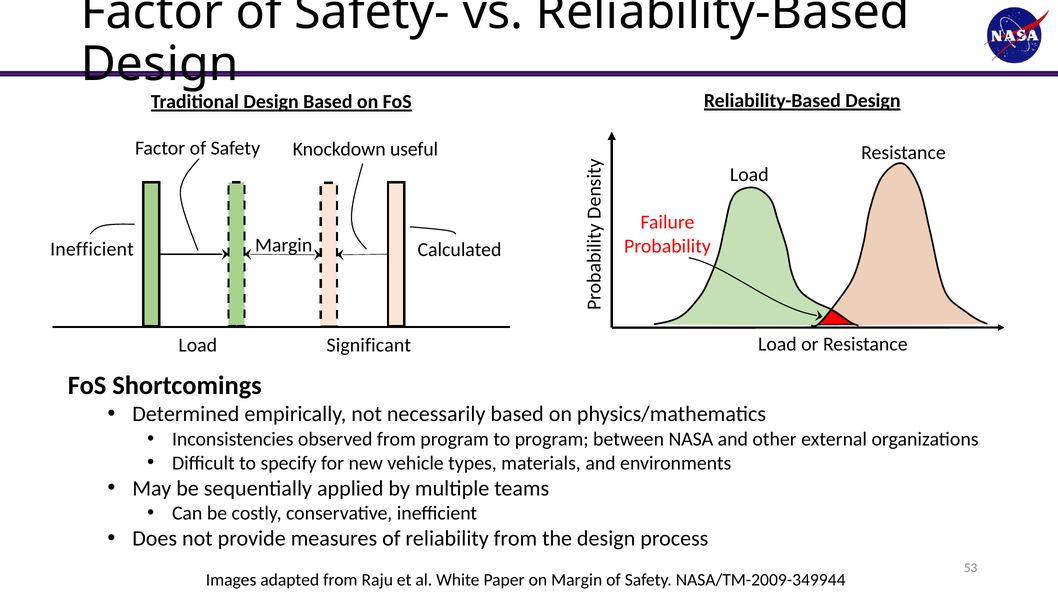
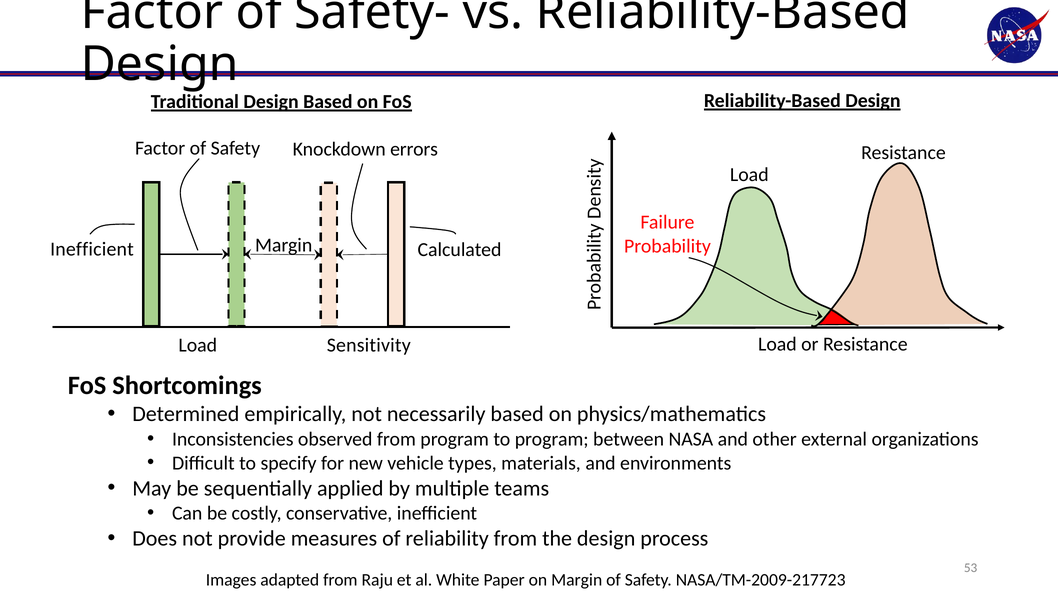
useful: useful -> errors
Significant: Significant -> Sensitivity
NASA/TM-2009-349944: NASA/TM-2009-349944 -> NASA/TM-2009-217723
